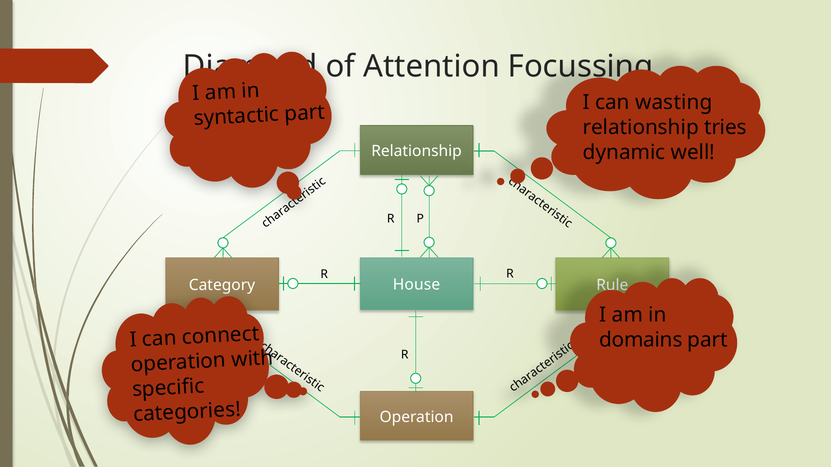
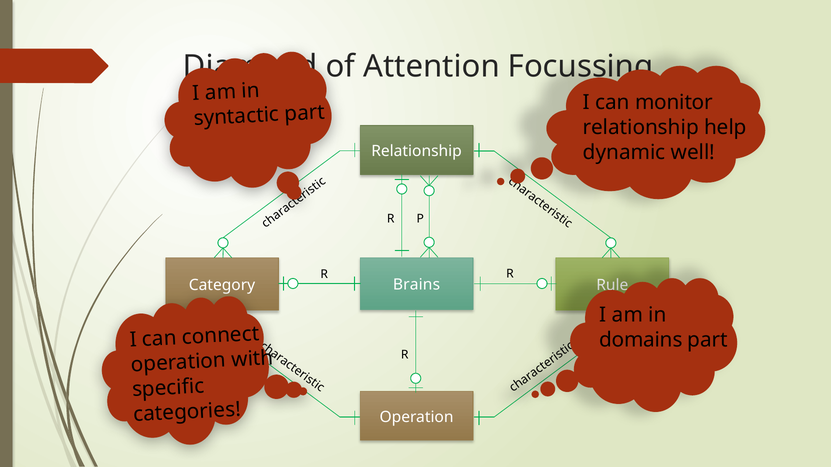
wasting: wasting -> monitor
tries: tries -> help
House: House -> Brains
